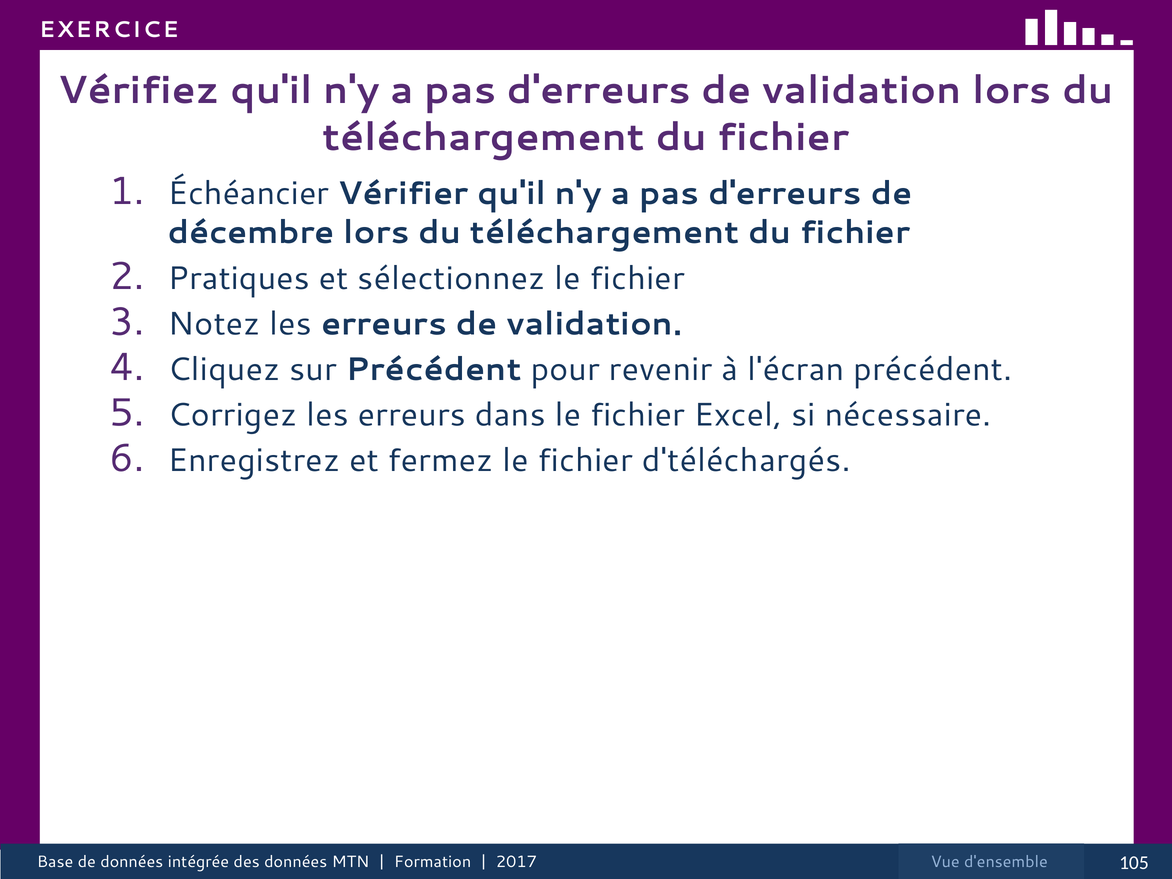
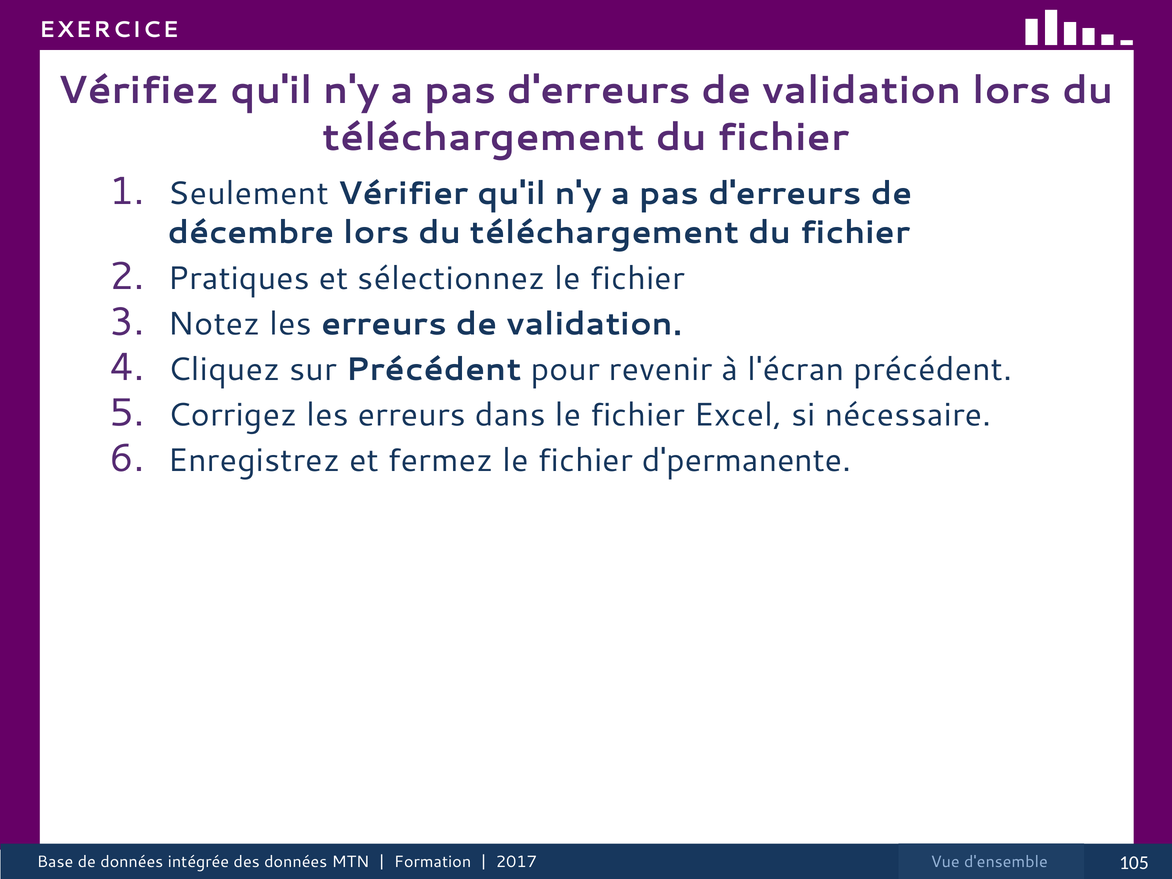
Échéancier: Échéancier -> Seulement
d'téléchargés: d'téléchargés -> d'permanente
